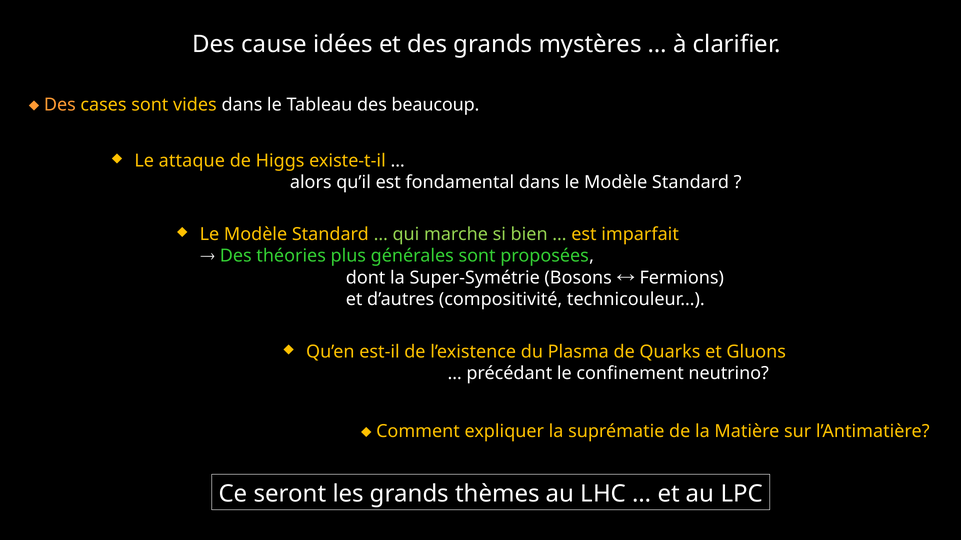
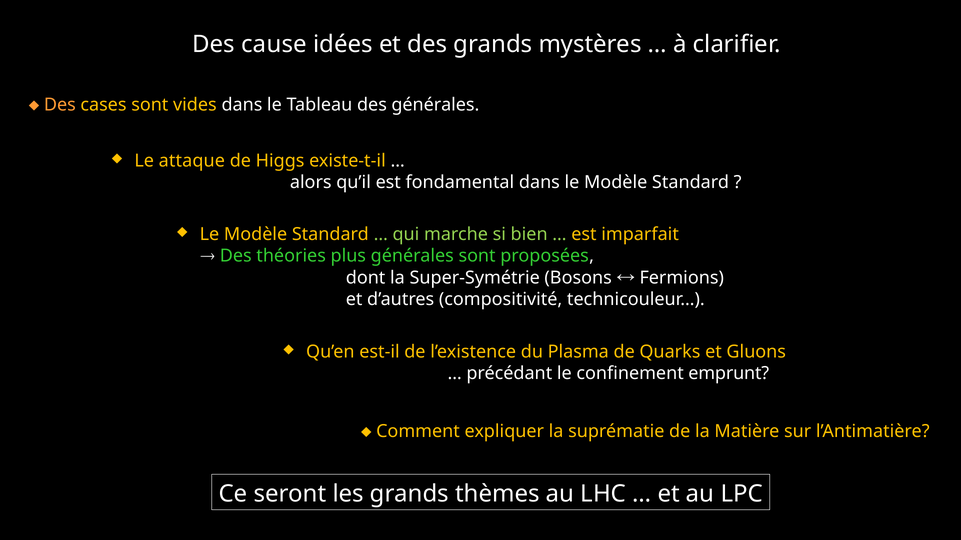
des beaucoup: beaucoup -> générales
neutrino: neutrino -> emprunt
